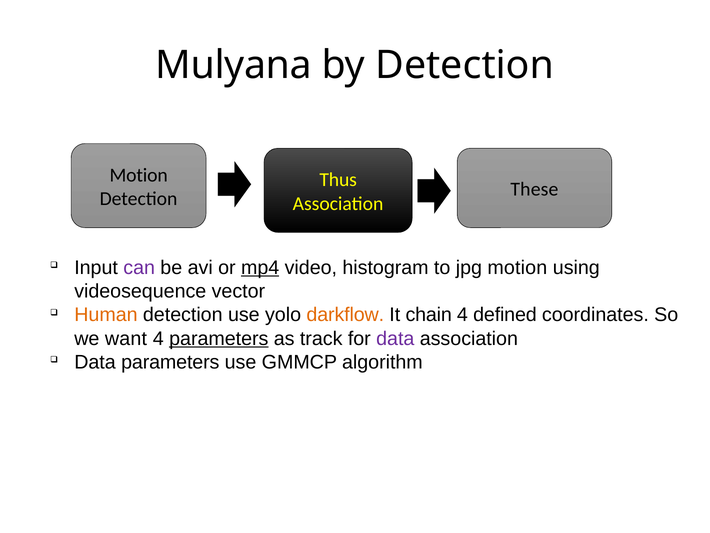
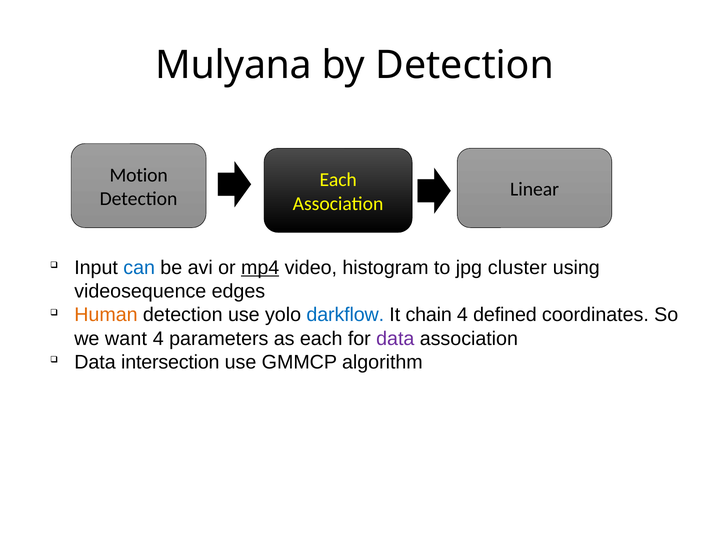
Thus at (338, 180): Thus -> Each
These: These -> Linear
can colour: purple -> blue
jpg motion: motion -> cluster
vector: vector -> edges
darkflow colour: orange -> blue
parameters at (219, 338) underline: present -> none
as track: track -> each
Data parameters: parameters -> intersection
